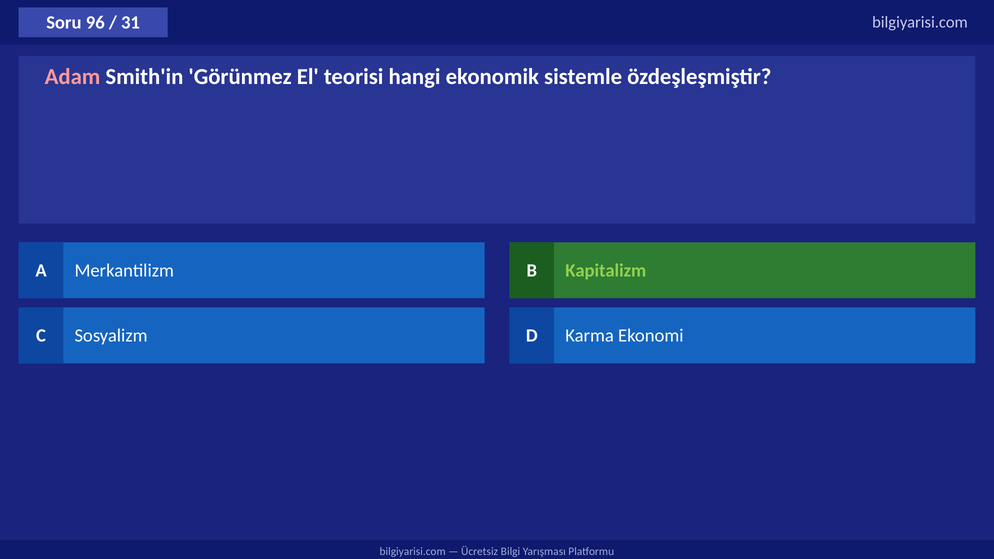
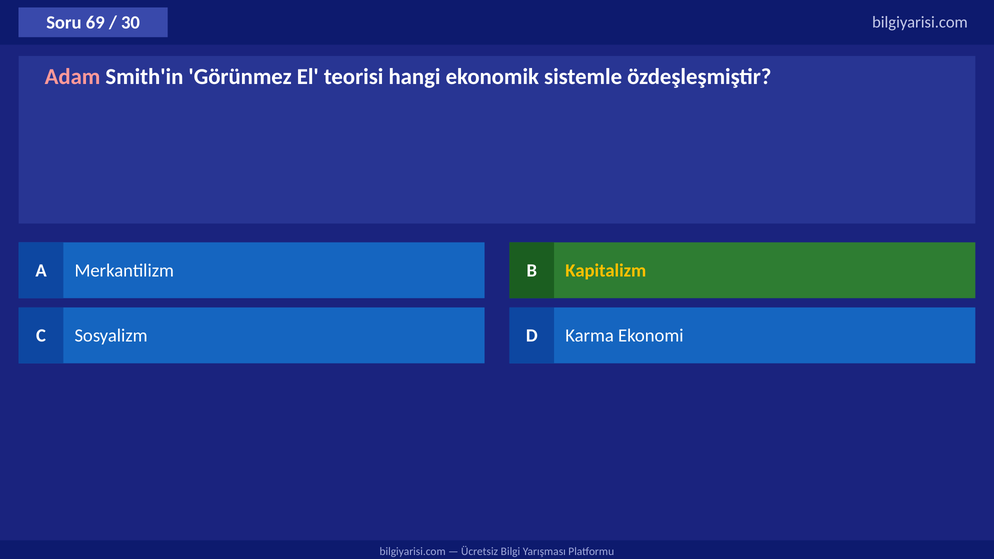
96: 96 -> 69
31: 31 -> 30
Kapitalizm colour: light green -> yellow
